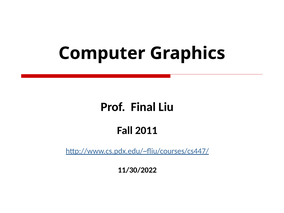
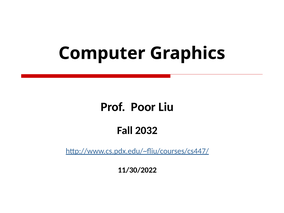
Final: Final -> Poor
2011: 2011 -> 2032
